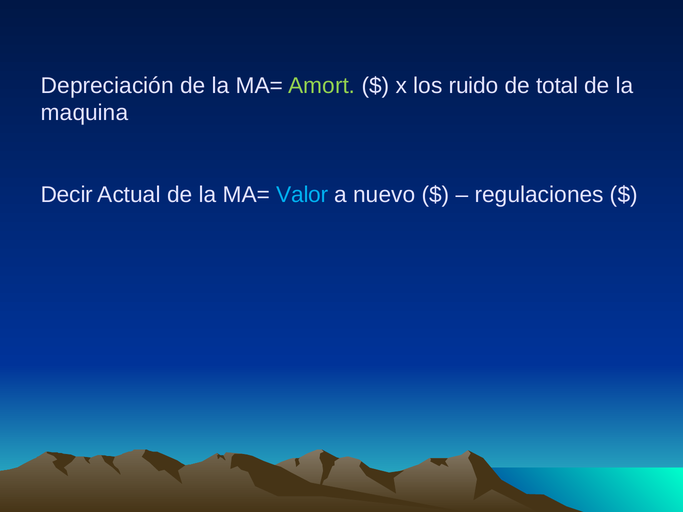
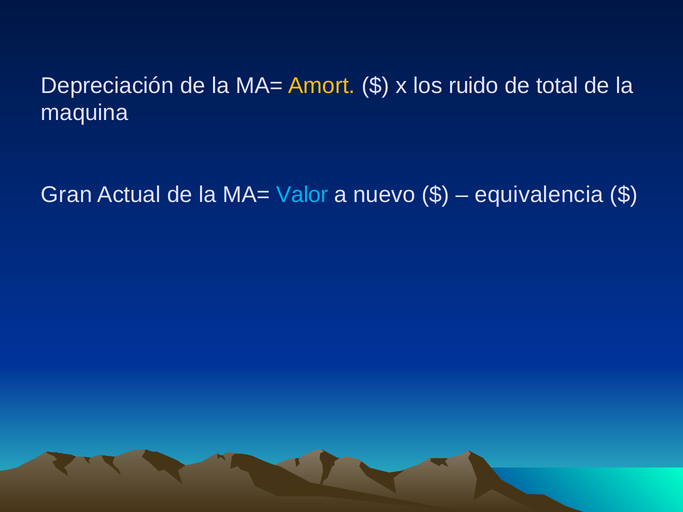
Amort colour: light green -> yellow
Decir: Decir -> Gran
regulaciones: regulaciones -> equivalencia
